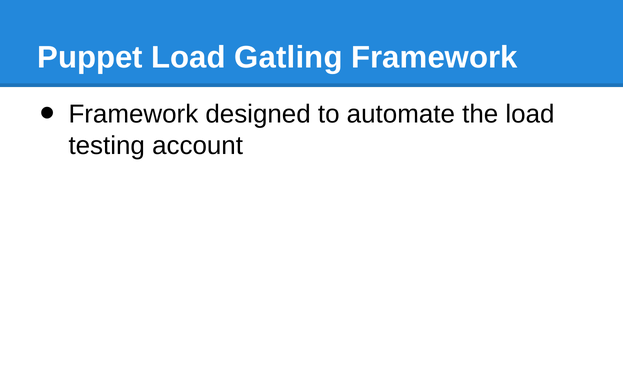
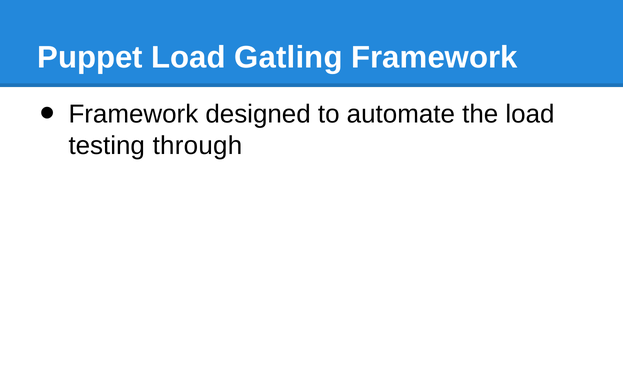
account: account -> through
